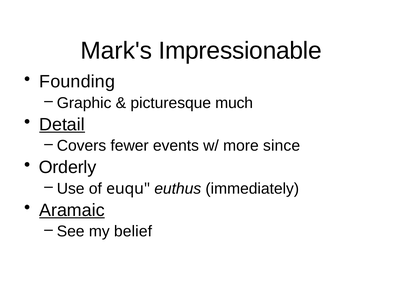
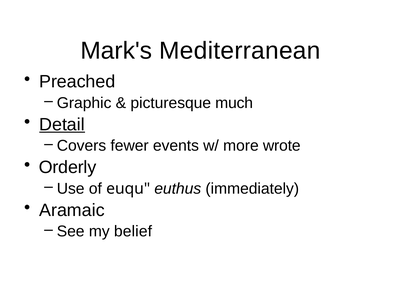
Impressionable: Impressionable -> Mediterranean
Founding: Founding -> Preached
since: since -> wrote
Aramaic underline: present -> none
